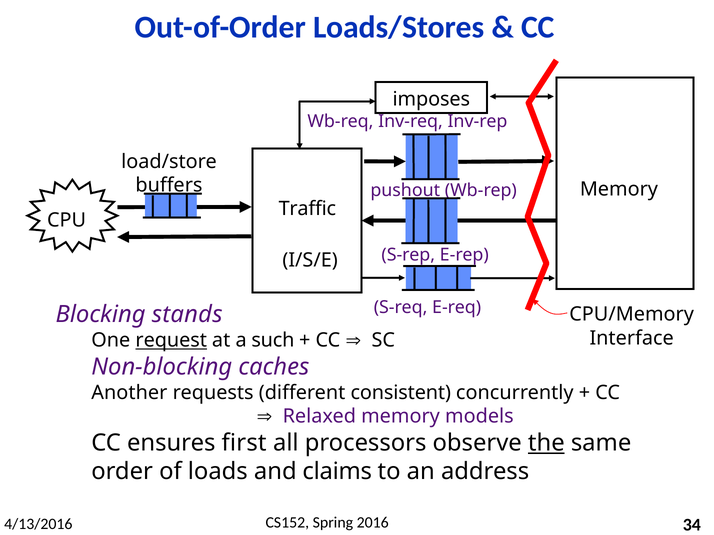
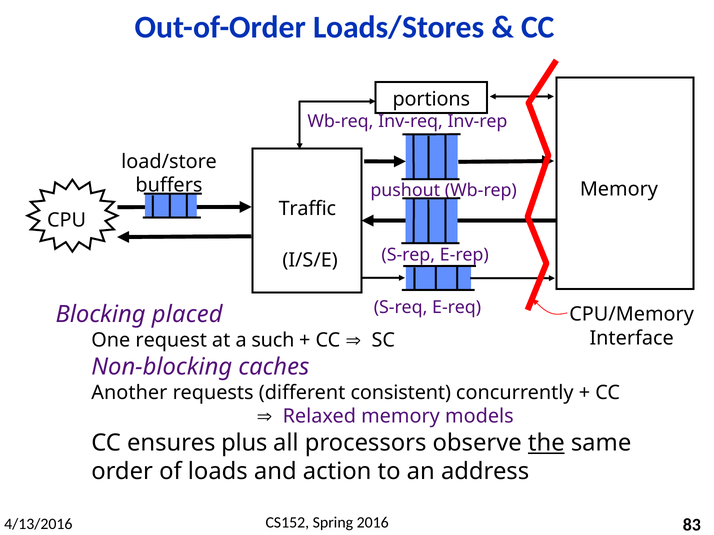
imposes: imposes -> portions
stands: stands -> placed
request underline: present -> none
first: first -> plus
claims: claims -> action
34: 34 -> 83
